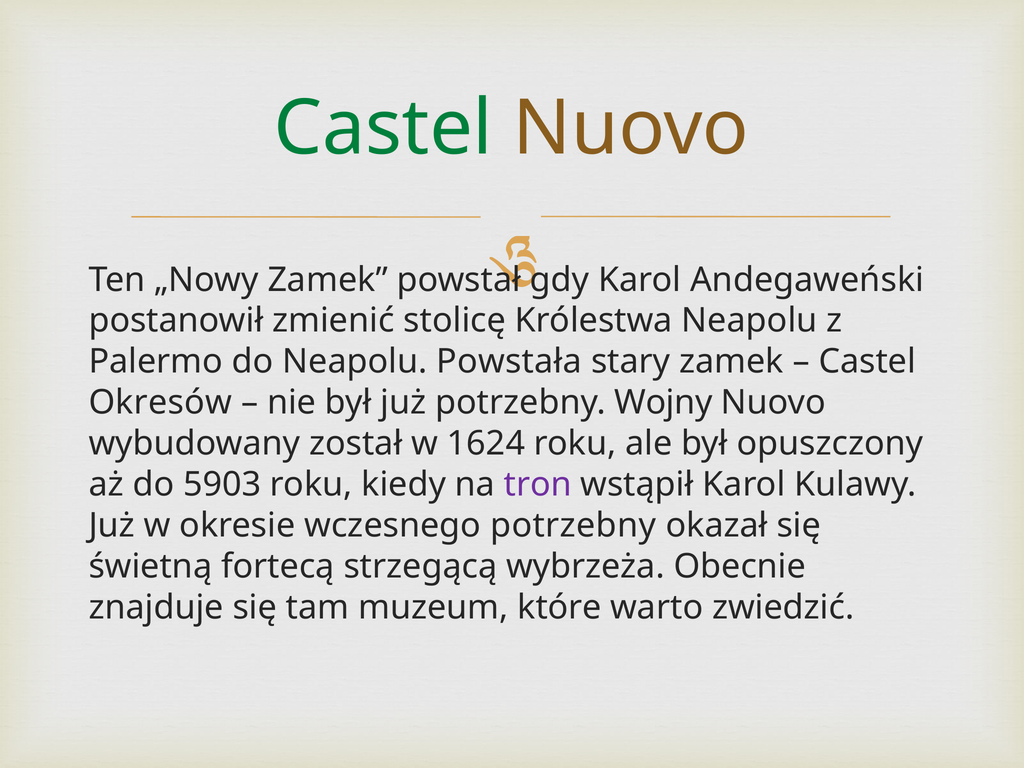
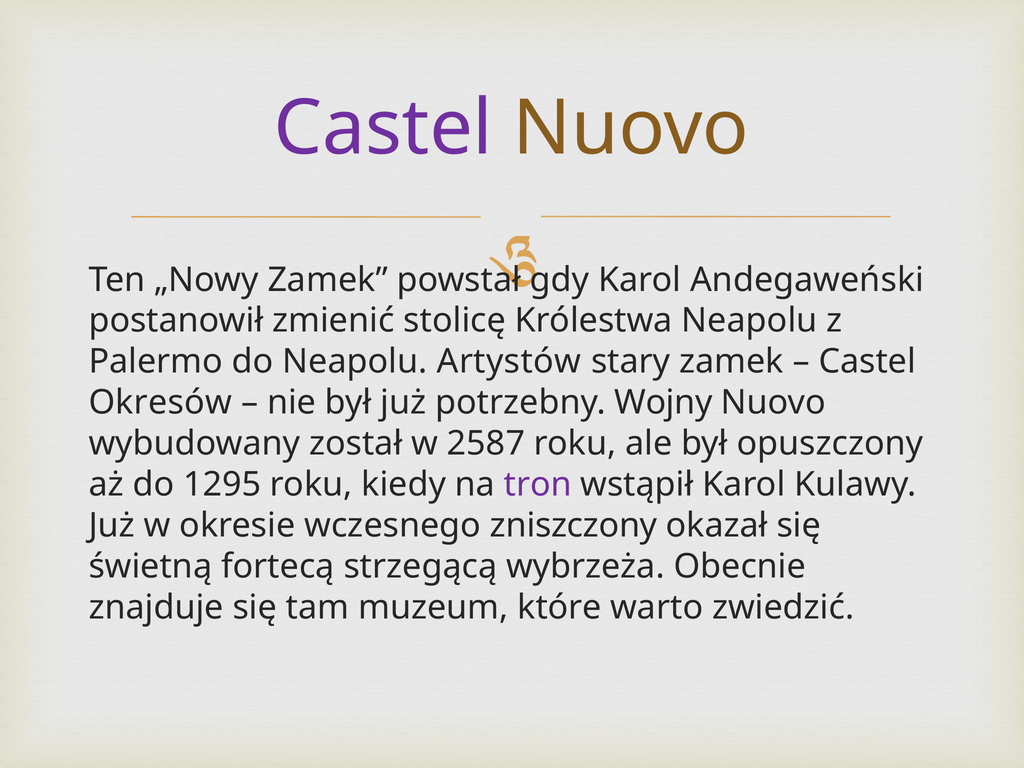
Castel at (383, 128) colour: green -> purple
Powstała: Powstała -> Artystów
1624: 1624 -> 2587
5903: 5903 -> 1295
wczesnego potrzebny: potrzebny -> zniszczony
